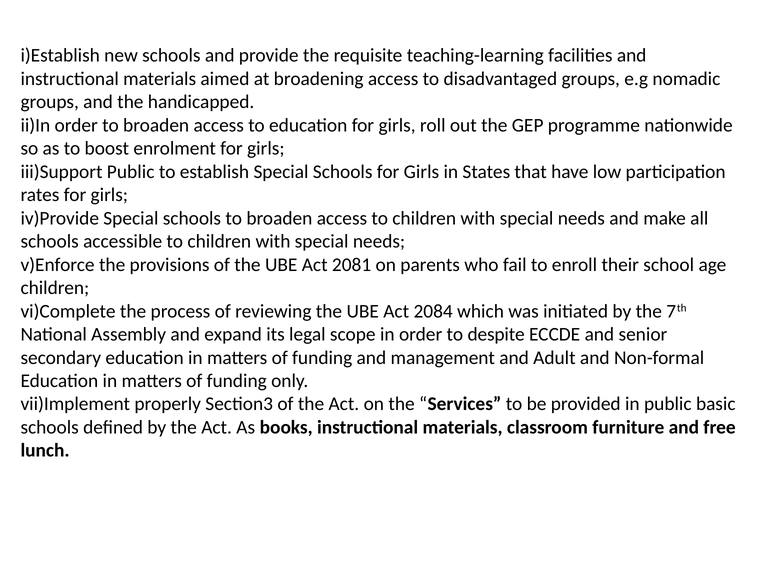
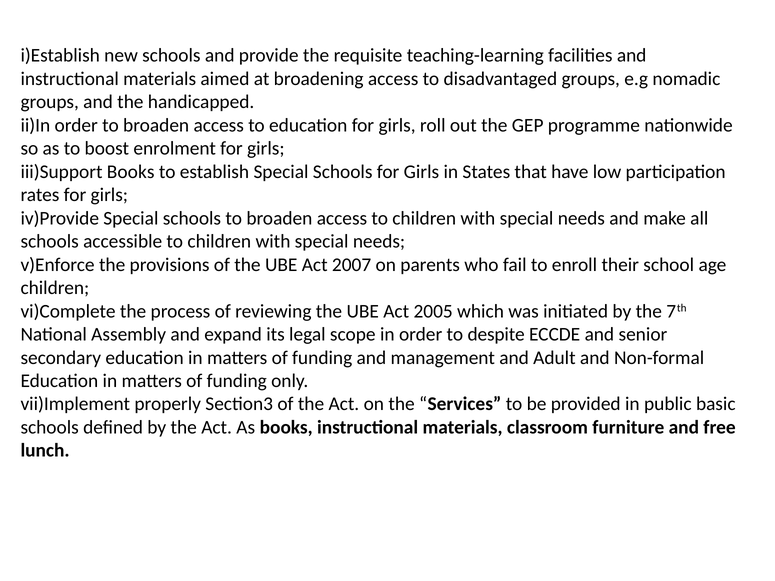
iii)Support Public: Public -> Books
2081: 2081 -> 2007
2084: 2084 -> 2005
